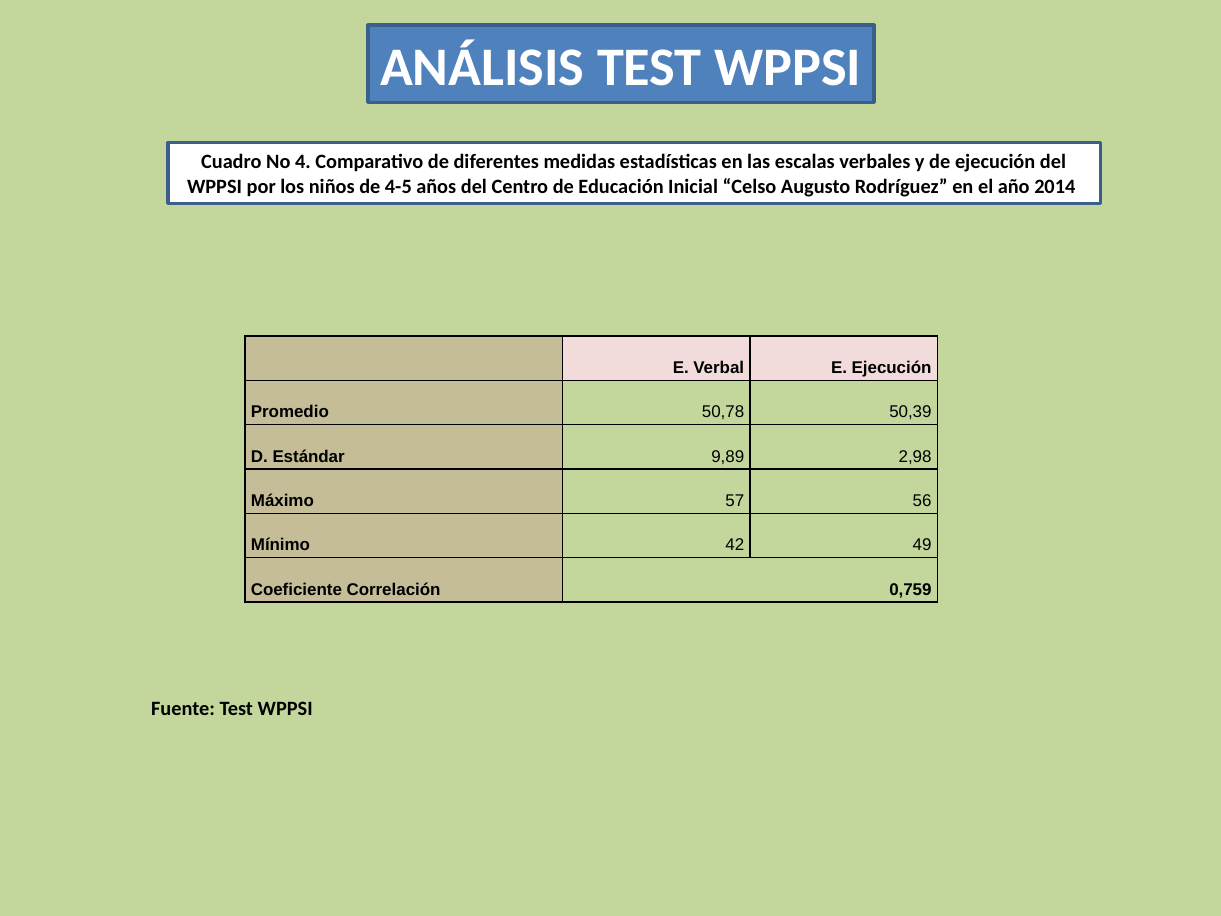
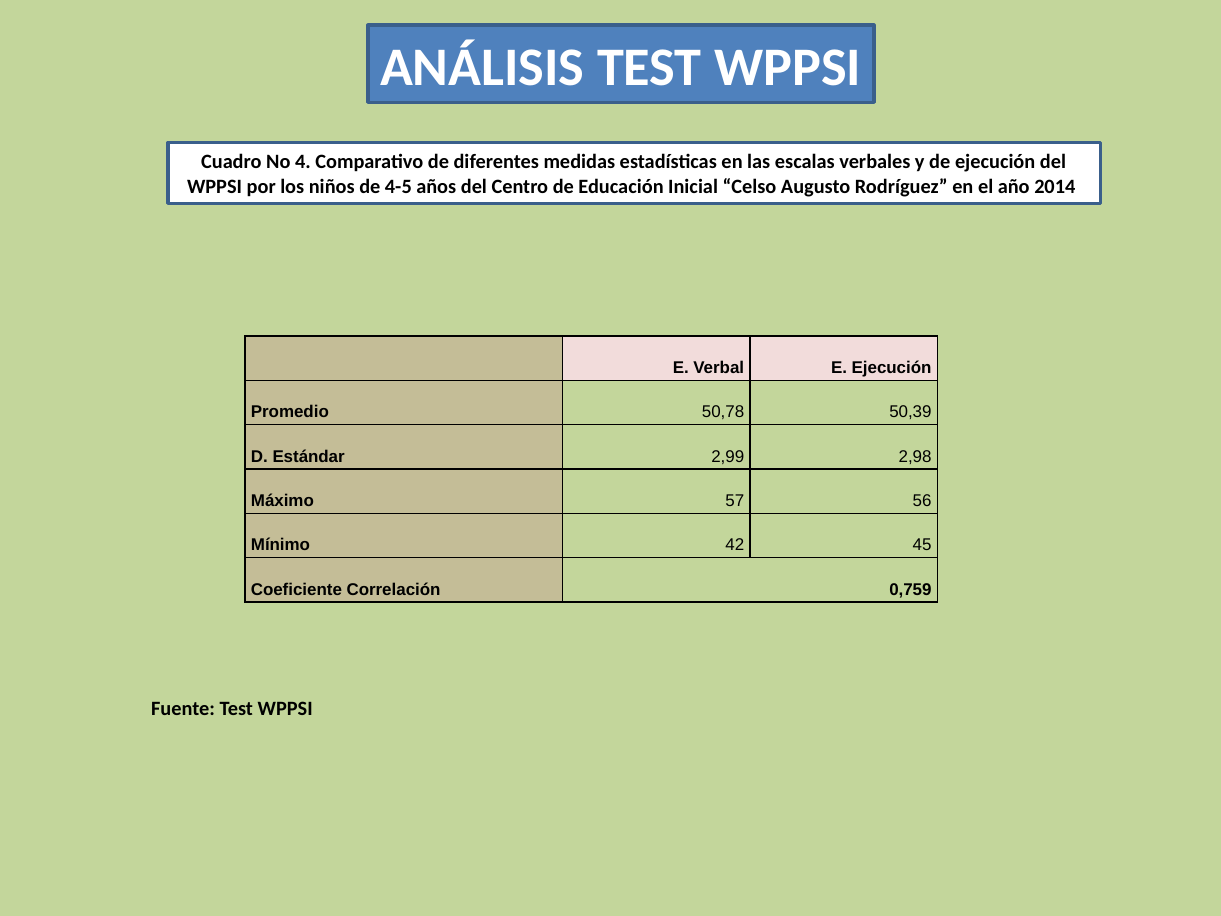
9,89: 9,89 -> 2,99
49: 49 -> 45
